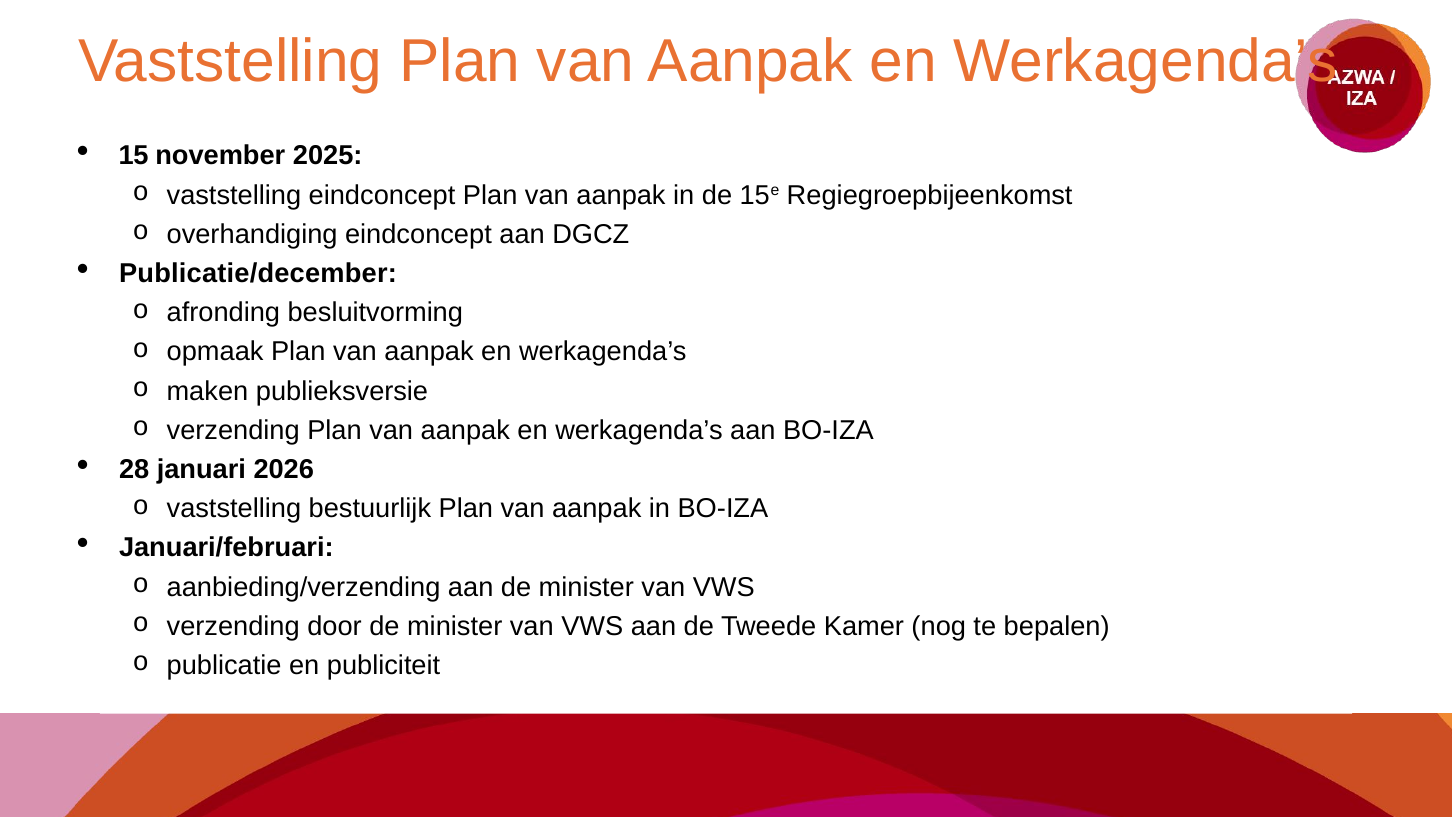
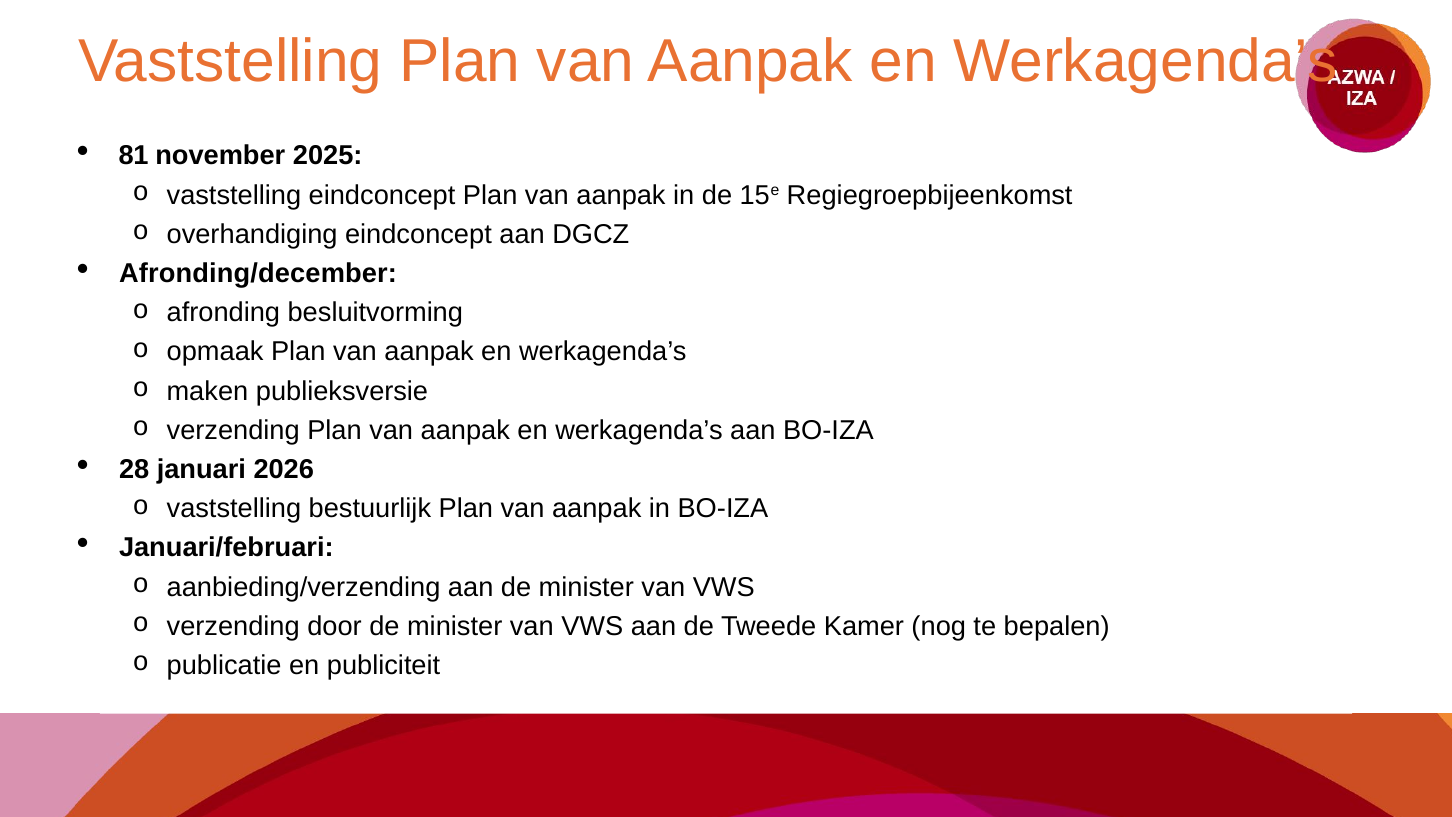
15: 15 -> 81
Publicatie/december: Publicatie/december -> Afronding/december
